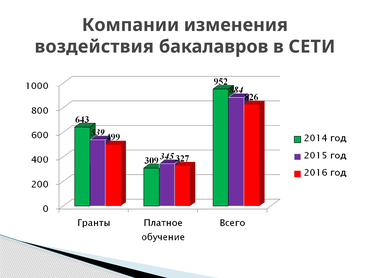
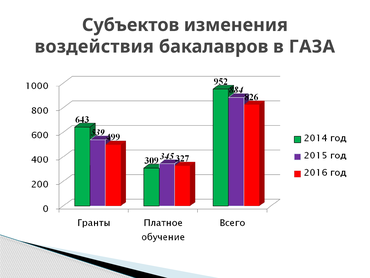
Компании: Компании -> Субъектов
СЕТИ: СЕТИ -> ГАЗА
